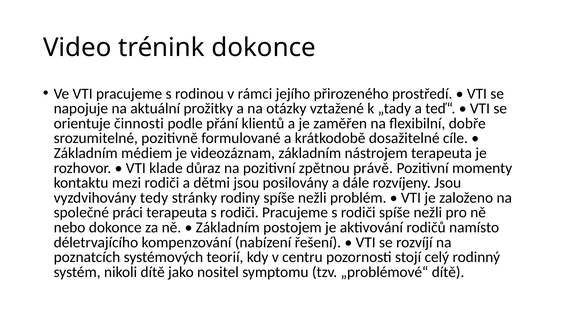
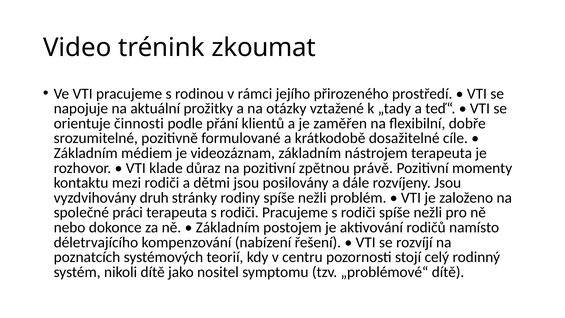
trénink dokonce: dokonce -> zkoumat
tedy: tedy -> druh
